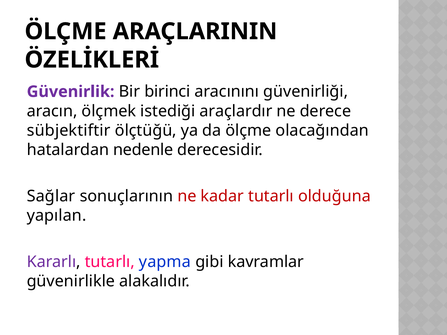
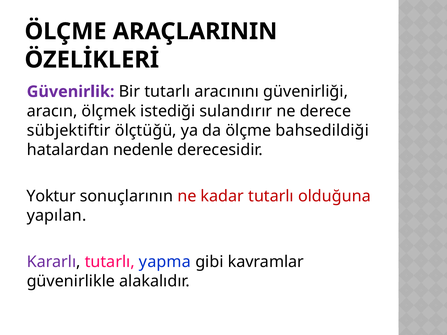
Bir birinci: birinci -> tutarlı
araçlardır: araçlardır -> sulandırır
olacağından: olacağından -> bahsedildiği
Sağlar: Sağlar -> Yoktur
